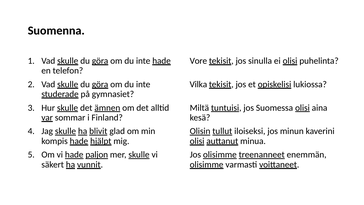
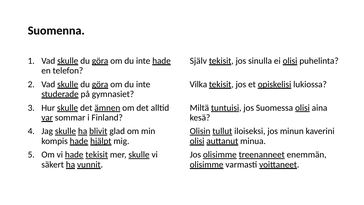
Vore: Vore -> Själv
hade paljon: paljon -> tekisit
